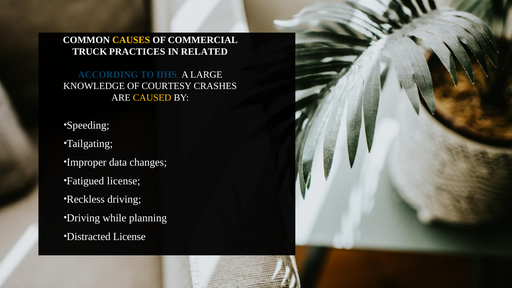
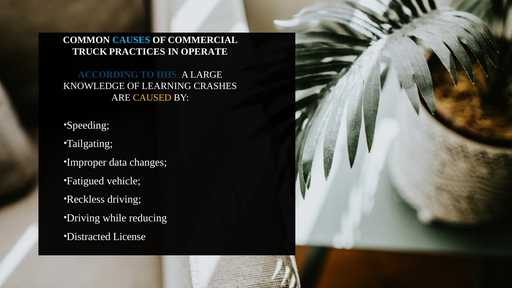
CAUSES colour: yellow -> light blue
RELATED: RELATED -> OPERATE
COURTESY: COURTESY -> LEARNING
Fatigued license: license -> vehicle
planning: planning -> reducing
